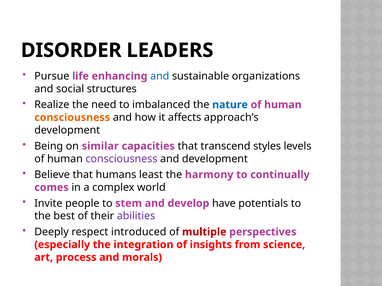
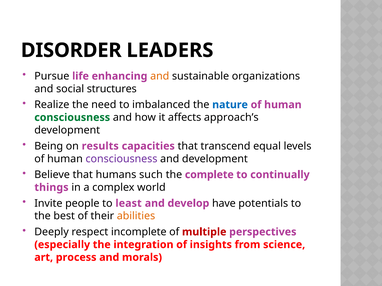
and at (160, 76) colour: blue -> orange
consciousness at (72, 118) colour: orange -> green
similar: similar -> results
styles: styles -> equal
least: least -> such
harmony: harmony -> complete
comes: comes -> things
stem: stem -> least
abilities colour: purple -> orange
introduced: introduced -> incomplete
